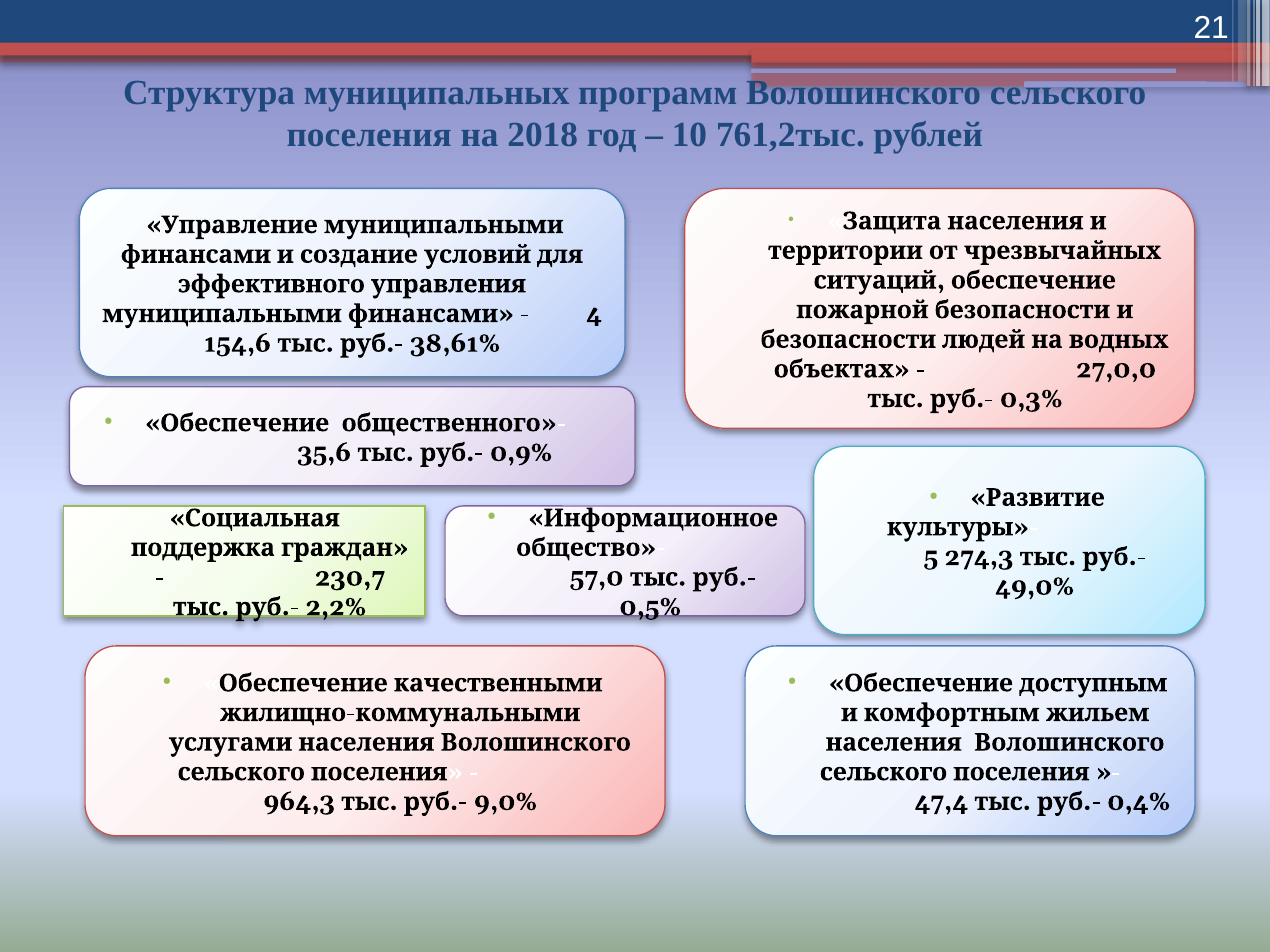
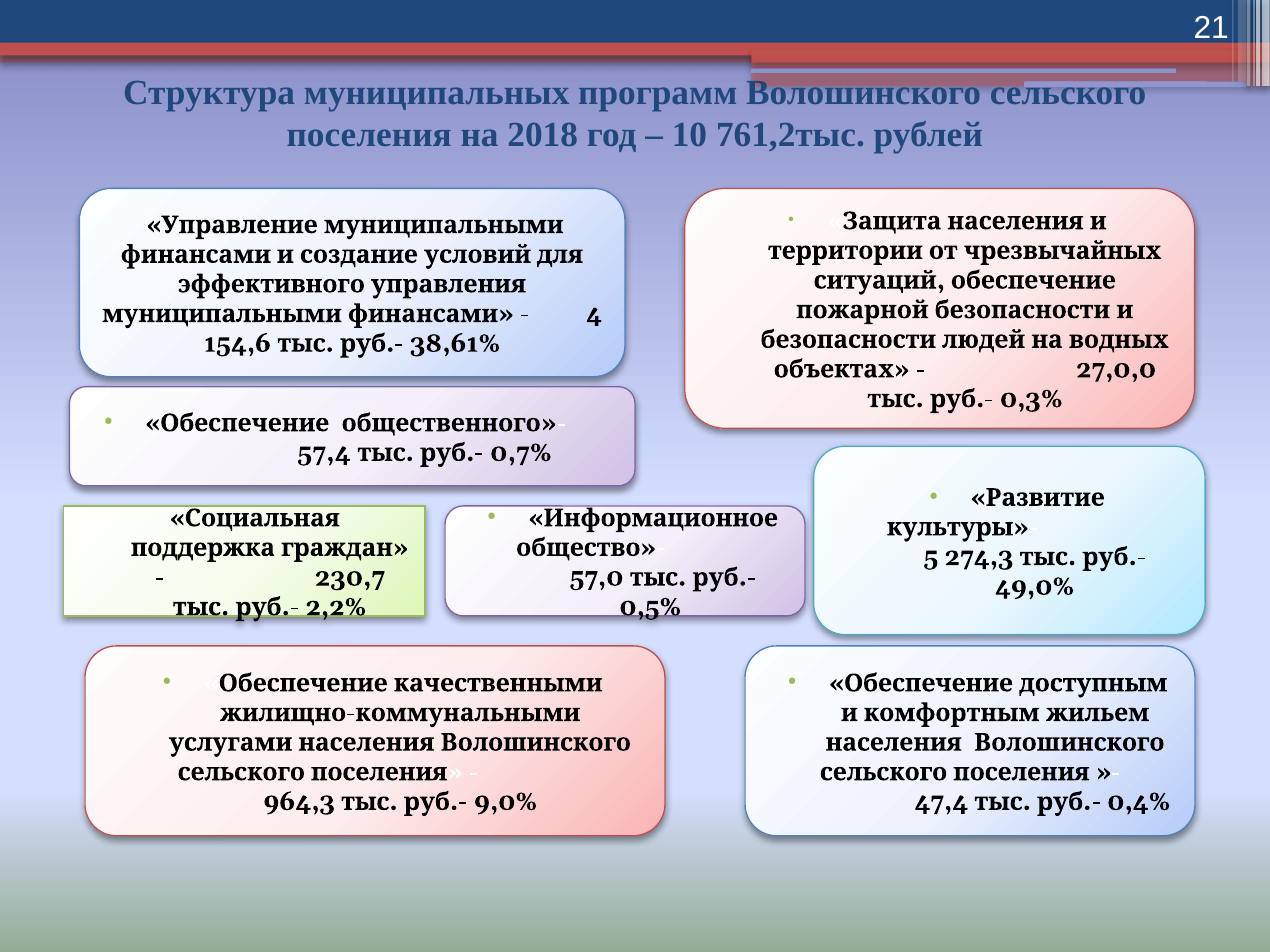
35,6: 35,6 -> 57,4
0,9%: 0,9% -> 0,7%
